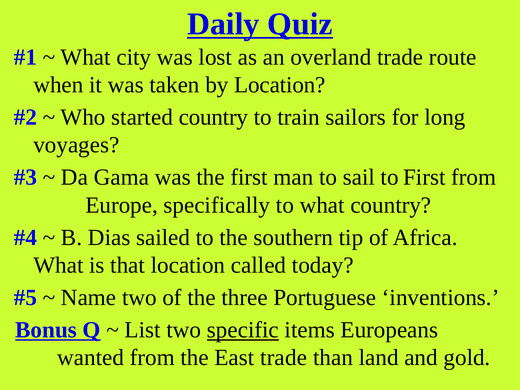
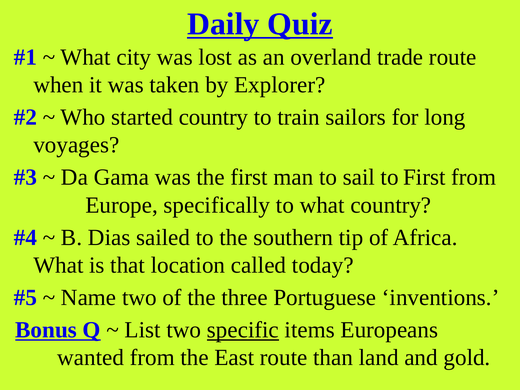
by Location: Location -> Explorer
East trade: trade -> route
